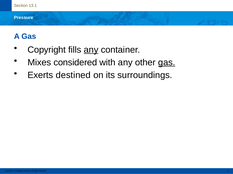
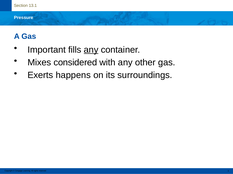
Copyright at (47, 50): Copyright -> Important
gas at (167, 63) underline: present -> none
destined: destined -> happens
